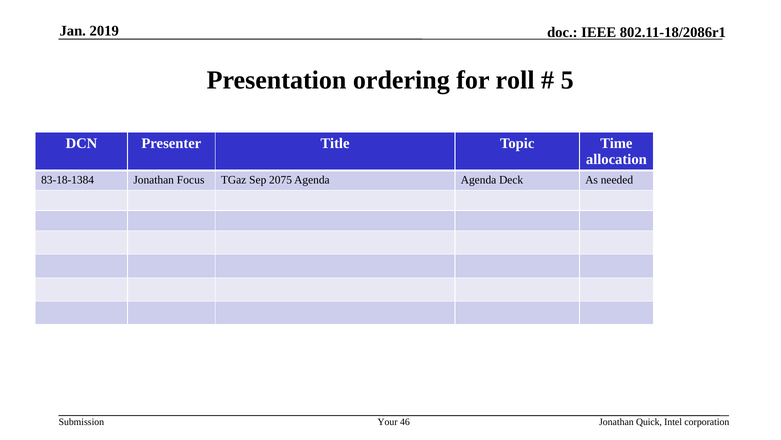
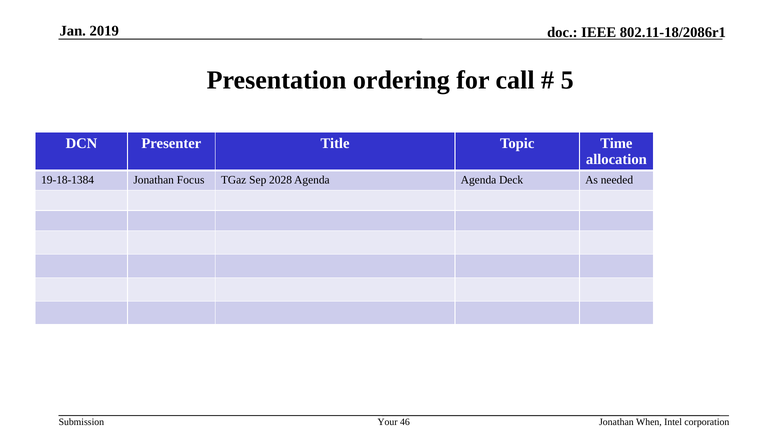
roll: roll -> call
83-18-1384: 83-18-1384 -> 19-18-1384
2075: 2075 -> 2028
Quick: Quick -> When
